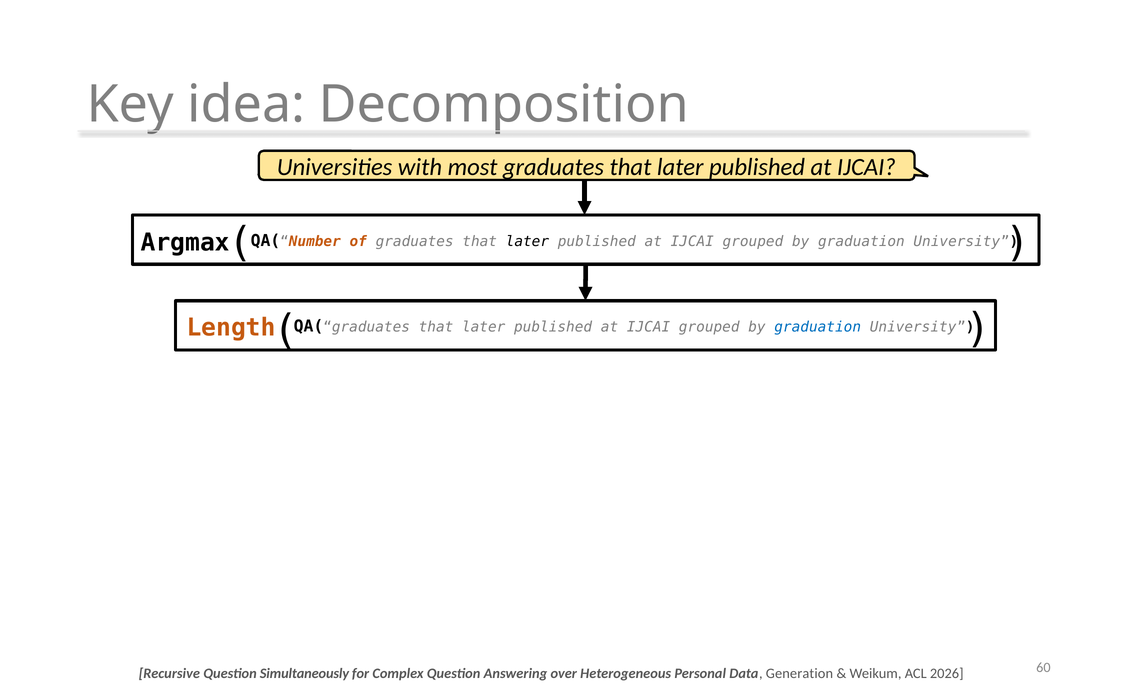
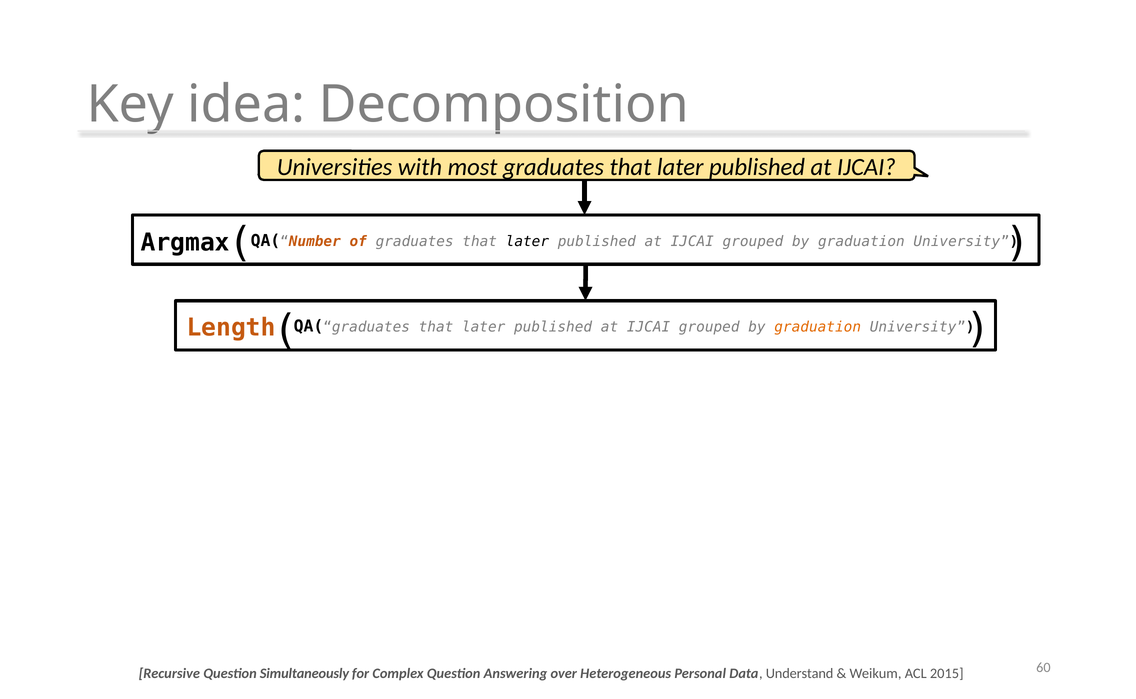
graduation at (818, 327) colour: blue -> orange
Generation: Generation -> Understand
2026: 2026 -> 2015
